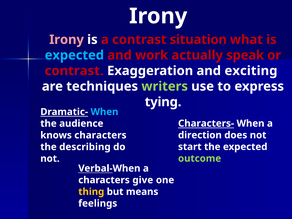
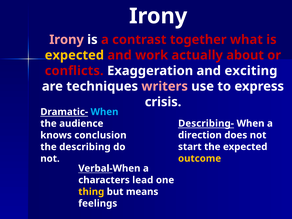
situation: situation -> together
expected at (74, 55) colour: light blue -> yellow
speak: speak -> about
contrast at (74, 71): contrast -> conflicts
writers colour: light green -> pink
tying: tying -> crisis
Characters-: Characters- -> Describing-
knows characters: characters -> conclusion
outcome colour: light green -> yellow
give: give -> lead
